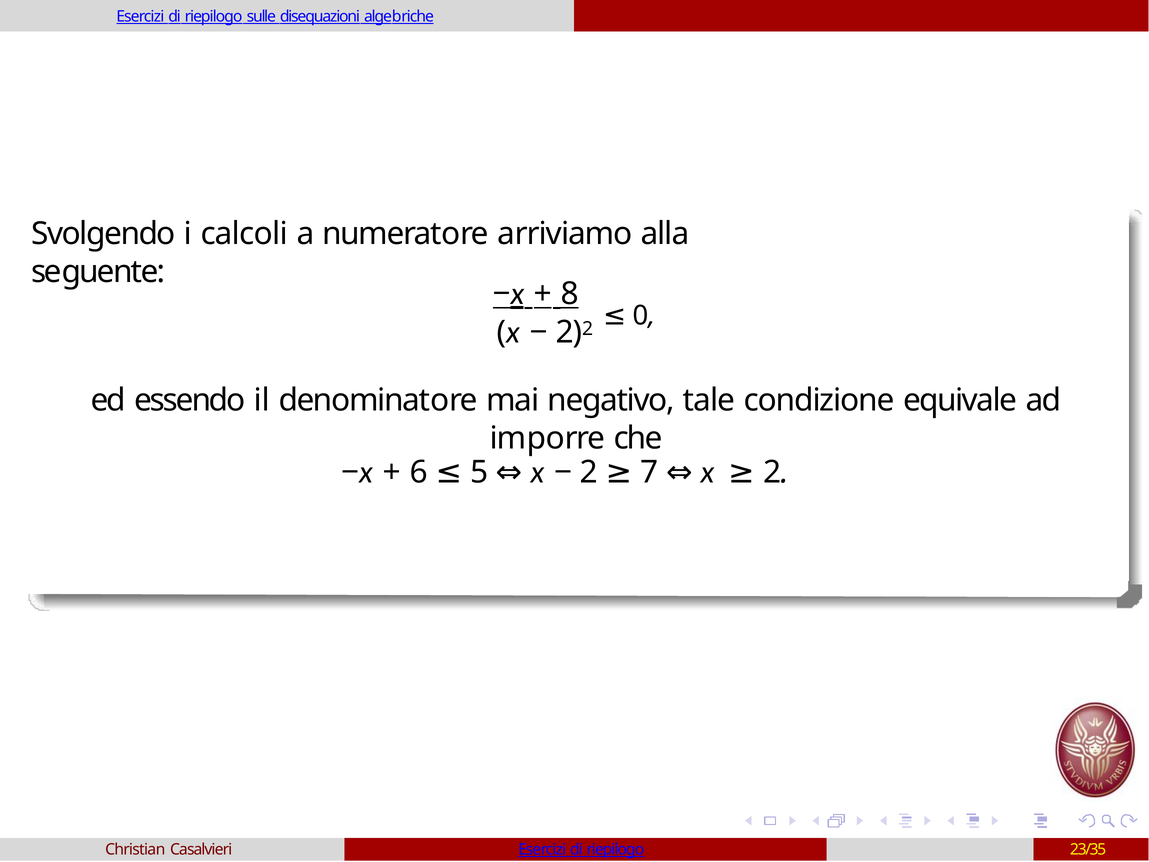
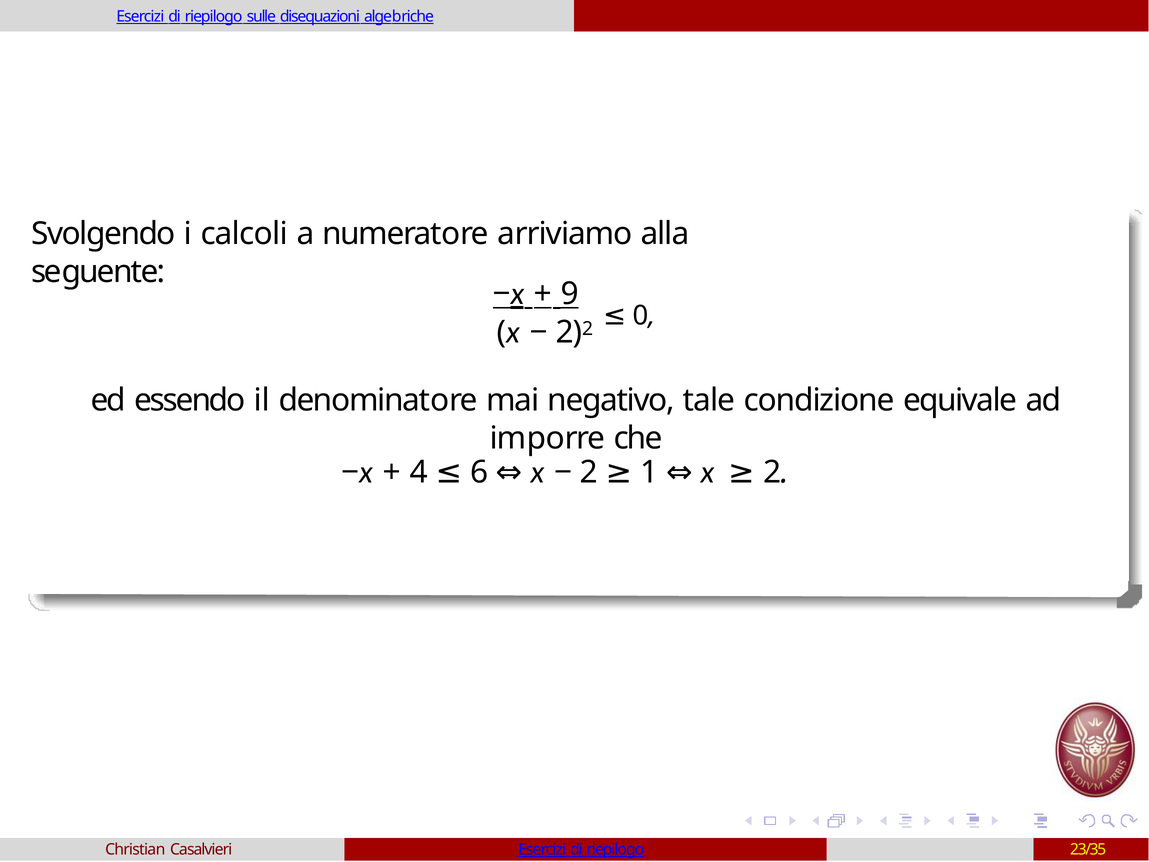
8: 8 -> 9
6: 6 -> 4
5: 5 -> 6
7: 7 -> 1
